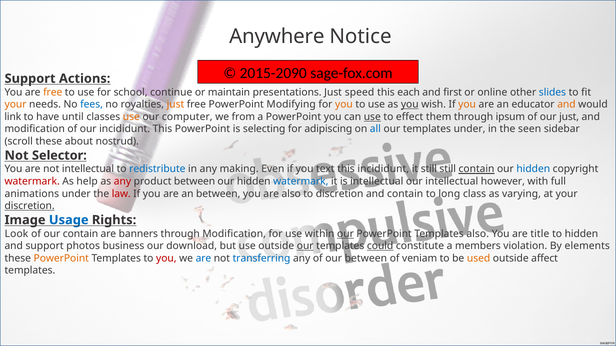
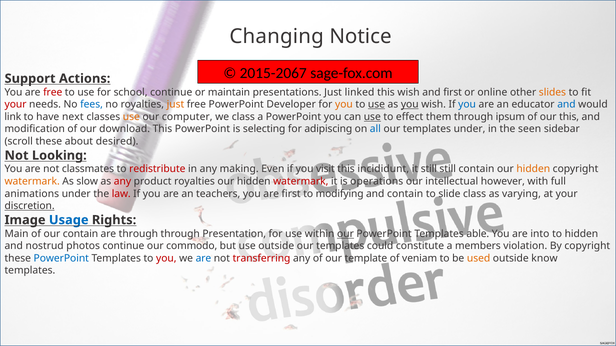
Anywhere: Anywhere -> Changing
2015-2090: 2015-2090 -> 2015-2067
free at (53, 92) colour: orange -> red
speed: speed -> linked
this each: each -> wish
slides colour: blue -> orange
your at (16, 105) colour: orange -> red
Modifying: Modifying -> Developer
use at (377, 105) underline: none -> present
you at (467, 105) colour: orange -> blue
and at (566, 105) colour: orange -> blue
until: until -> next
we from: from -> class
our just: just -> this
our incididunt: incididunt -> download
nostrud: nostrud -> desired
Selector: Selector -> Looking
not intellectual: intellectual -> classmates
redistribute colour: blue -> red
text: text -> visit
contain at (477, 169) underline: present -> none
hidden at (533, 169) colour: blue -> orange
watermark at (32, 182) colour: red -> orange
help: help -> slow
product between: between -> royalties
watermark at (301, 182) colour: blue -> red
is intellectual: intellectual -> operations
an between: between -> teachers
are also: also -> first
to discretion: discretion -> modifying
long: long -> slide
Look: Look -> Main
are banners: banners -> through
through Modification: Modification -> Presentation
Templates also: also -> able
title: title -> into
and support: support -> nostrud
photos business: business -> continue
download: download -> commodo
our at (305, 246) underline: present -> none
could underline: present -> none
By elements: elements -> copyright
PowerPoint at (61, 259) colour: orange -> blue
transferring colour: blue -> red
our between: between -> template
affect: affect -> know
